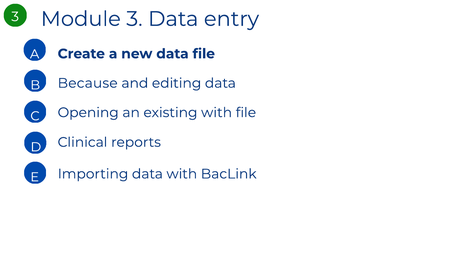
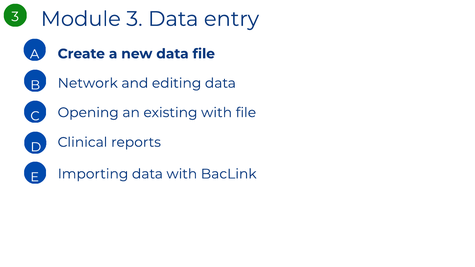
Because: Because -> Network
